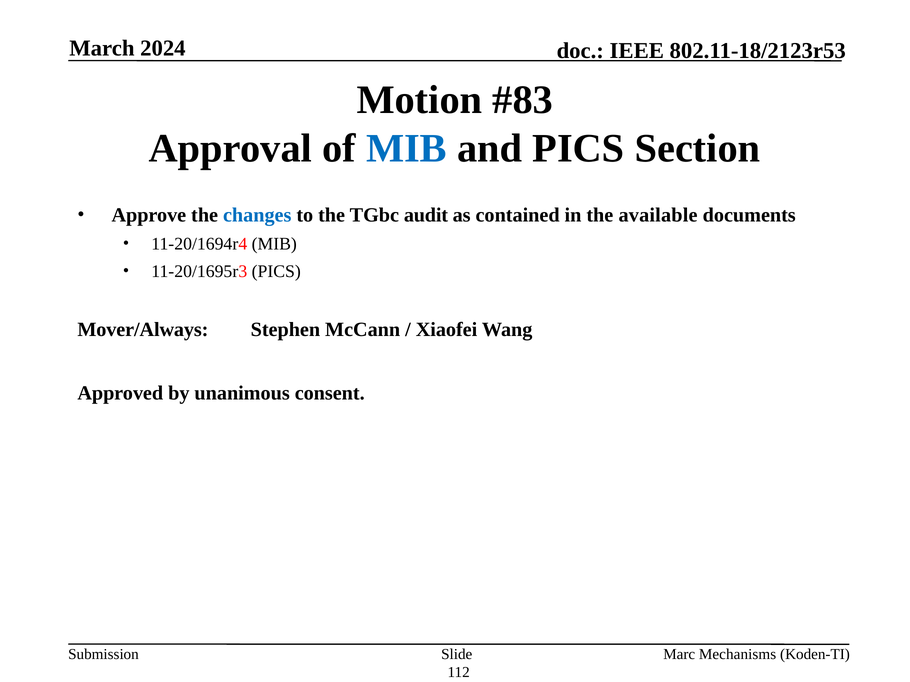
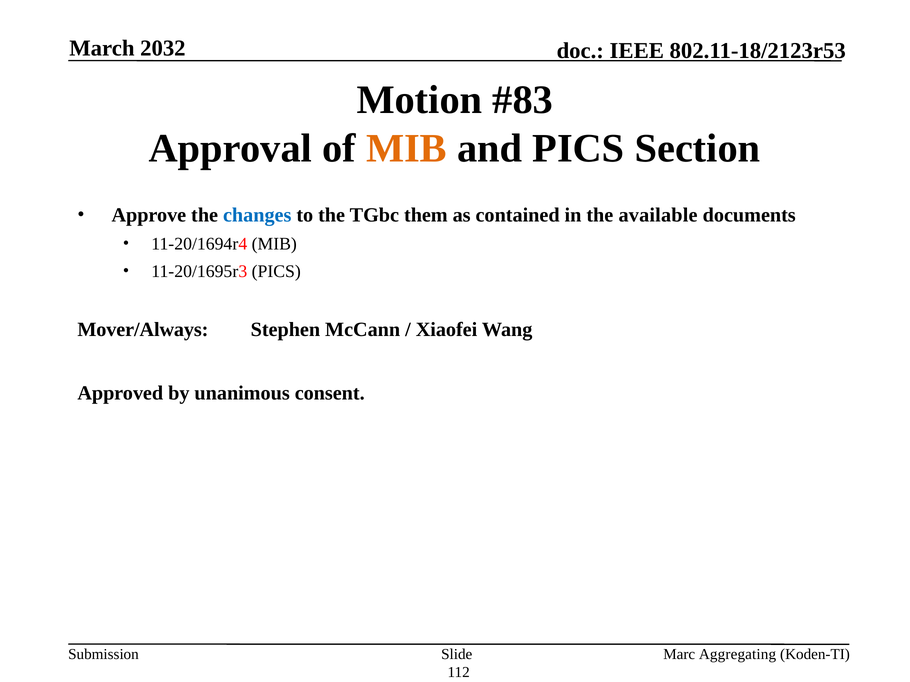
2024: 2024 -> 2032
MIB at (406, 148) colour: blue -> orange
audit: audit -> them
Mechanisms: Mechanisms -> Aggregating
